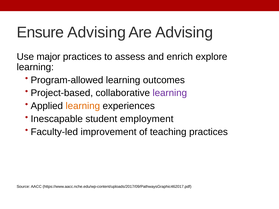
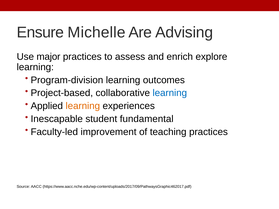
Ensure Advising: Advising -> Michelle
Program-allowed: Program-allowed -> Program-division
learning at (170, 93) colour: purple -> blue
employment: employment -> fundamental
